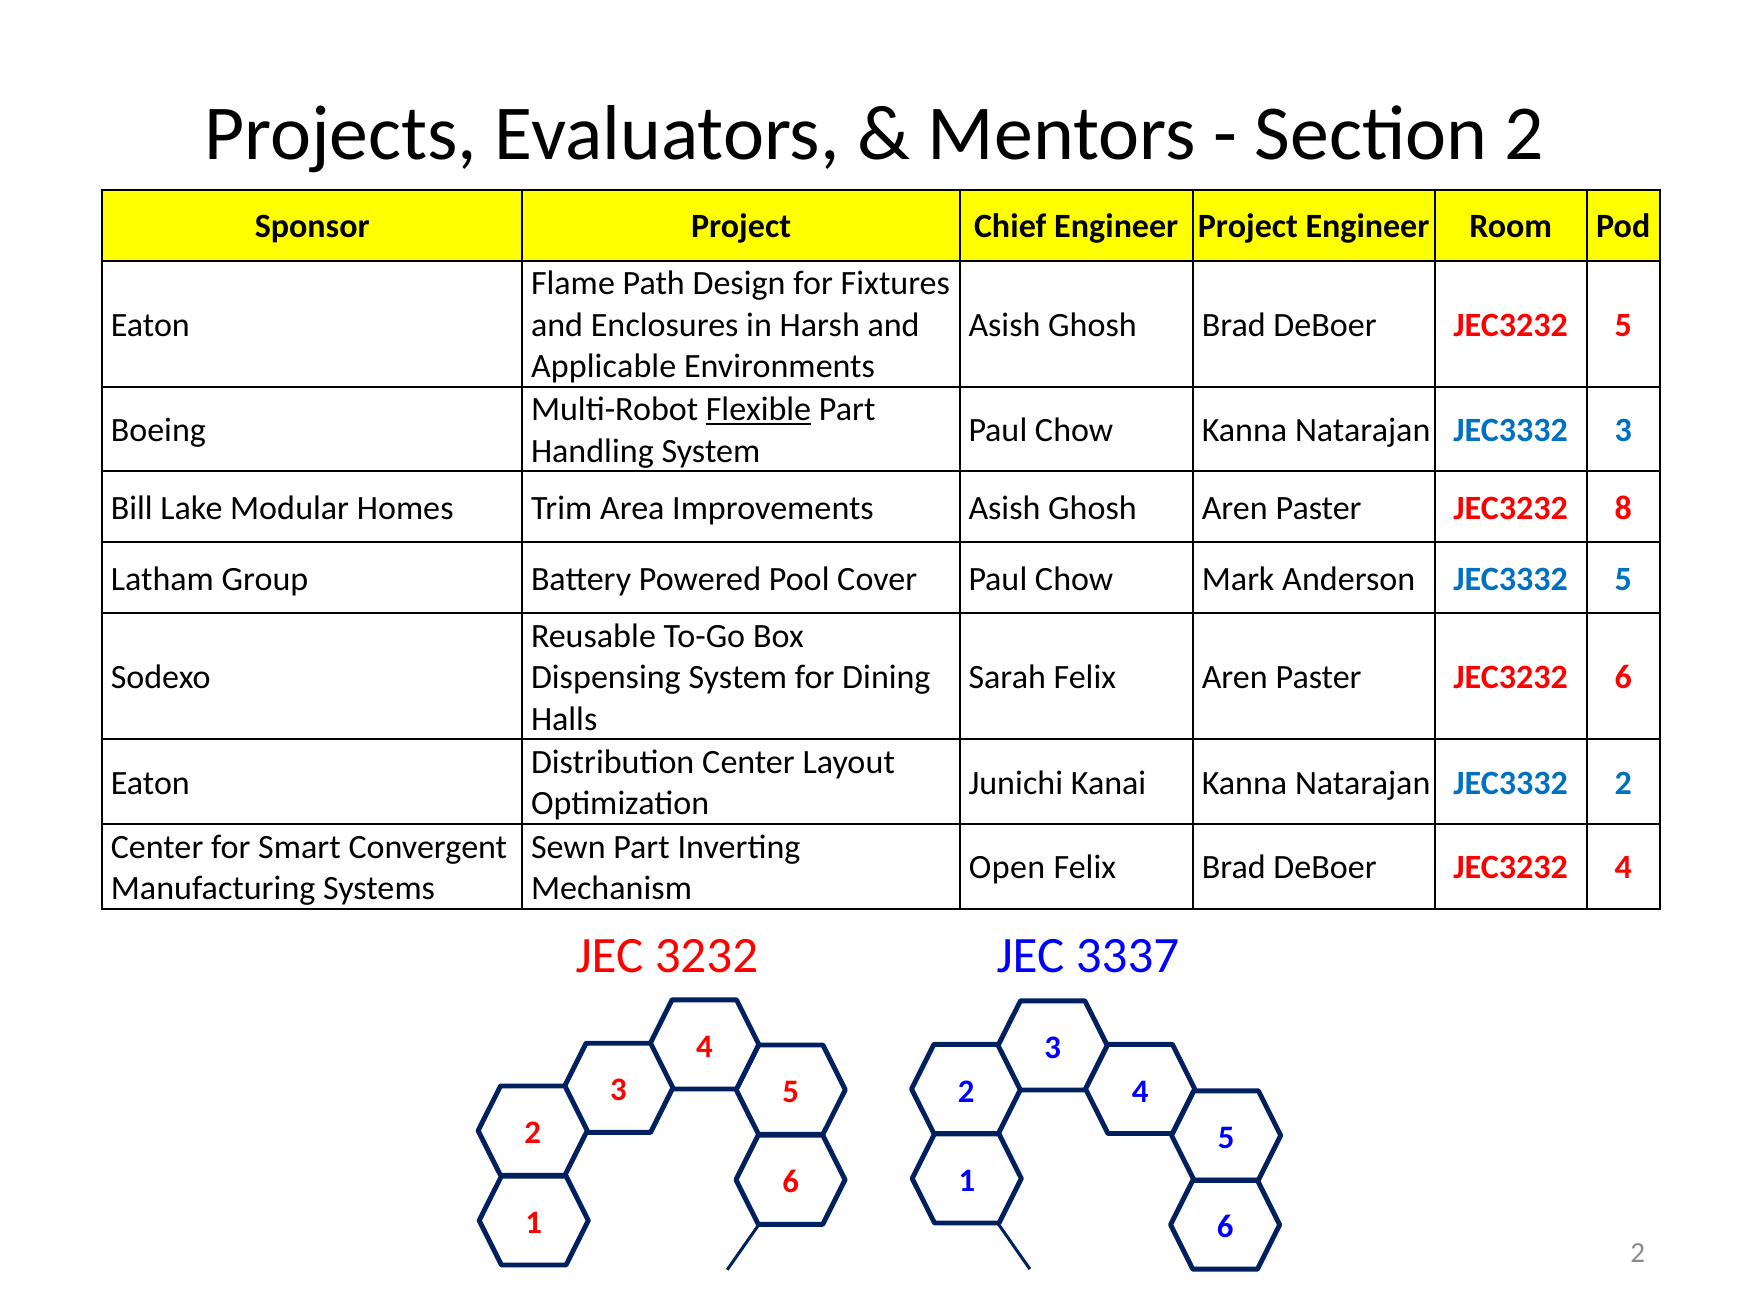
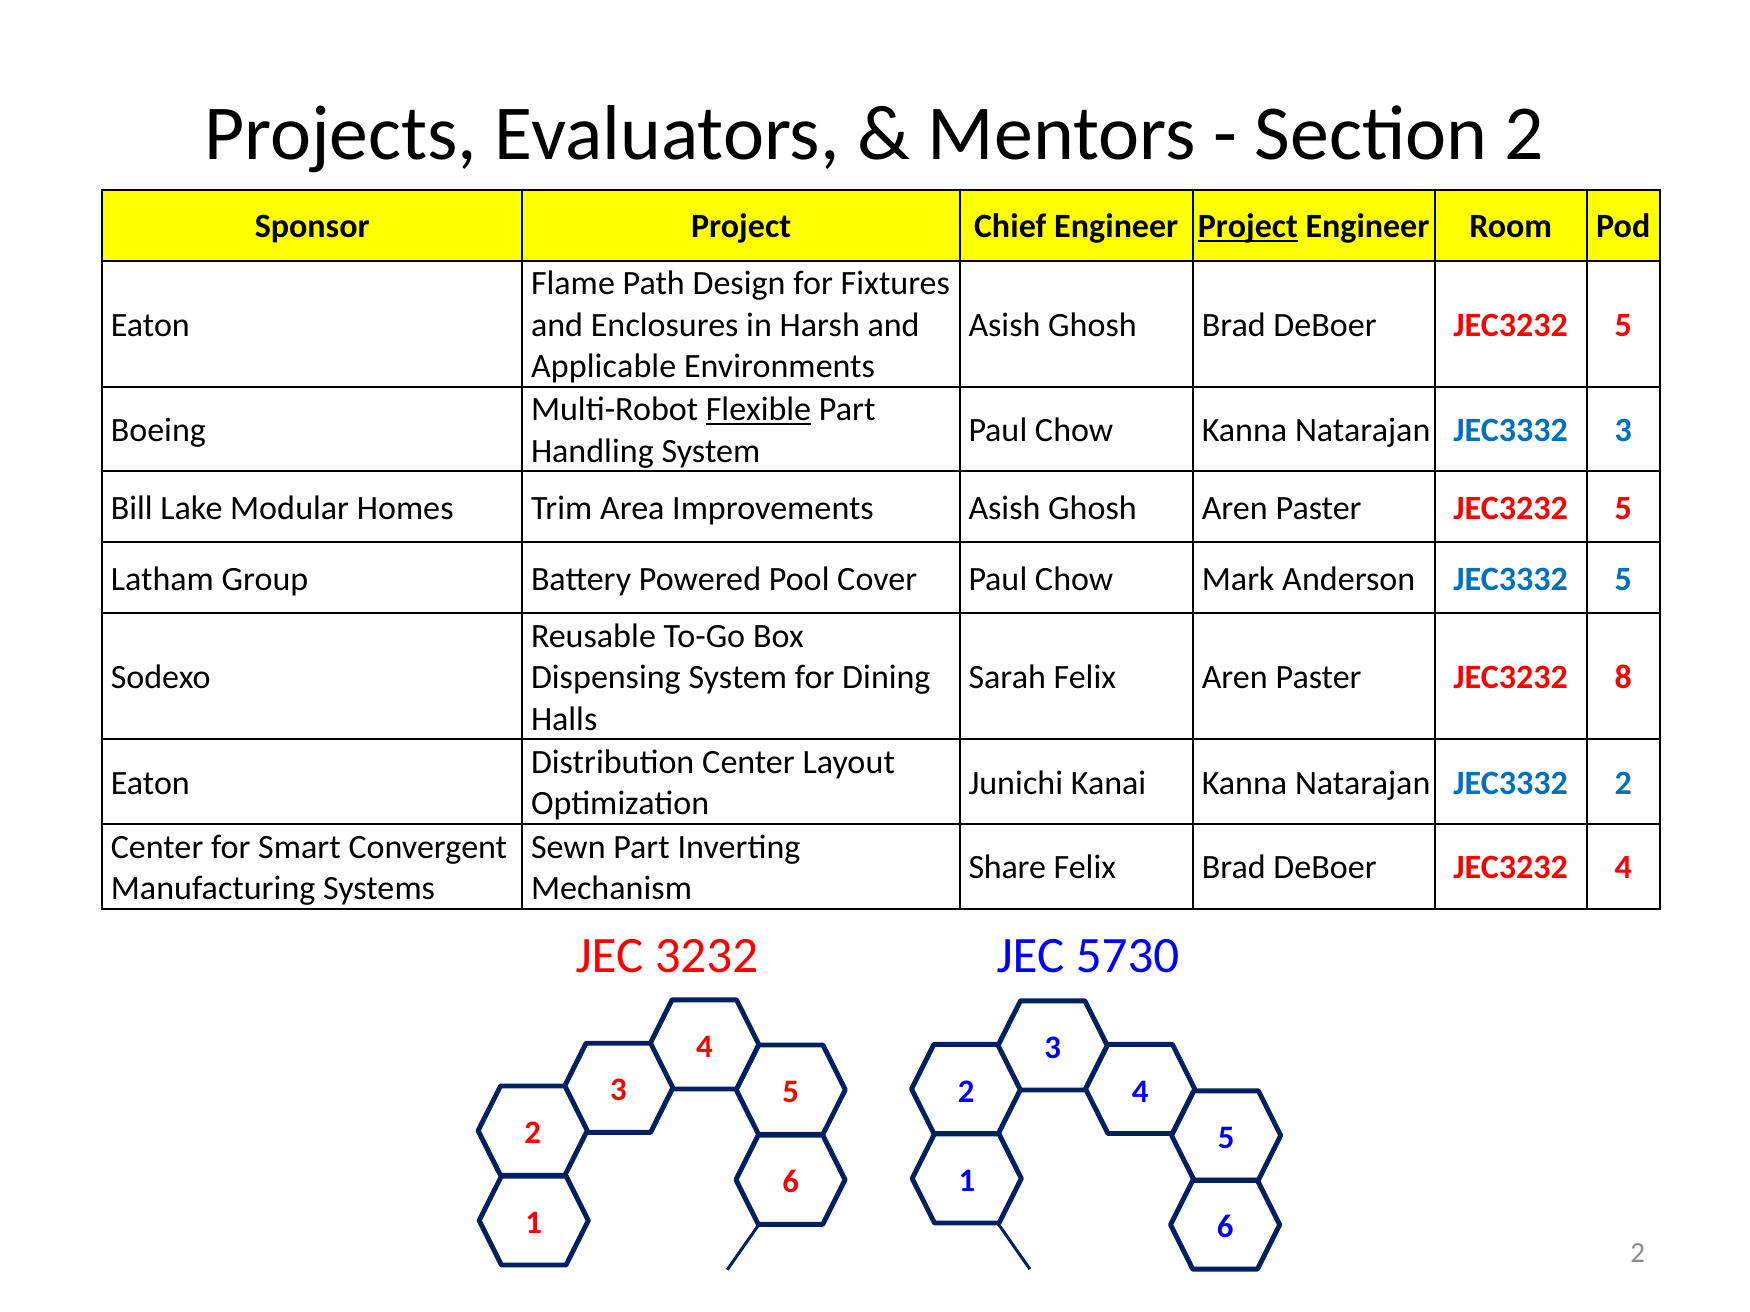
Project at (1248, 226) underline: none -> present
Paster JEC3232 8: 8 -> 5
JEC3232 6: 6 -> 8
Open: Open -> Share
3337: 3337 -> 5730
